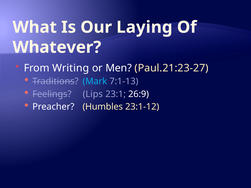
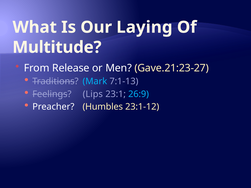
Whatever: Whatever -> Multitude
Writing: Writing -> Release
Paul.21:23-27: Paul.21:23-27 -> Gave.21:23-27
26:9 colour: white -> light blue
